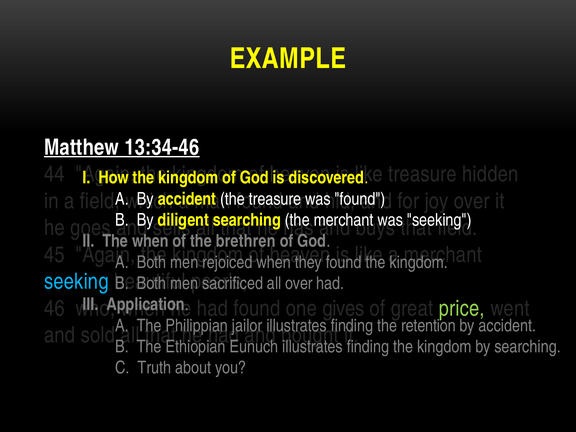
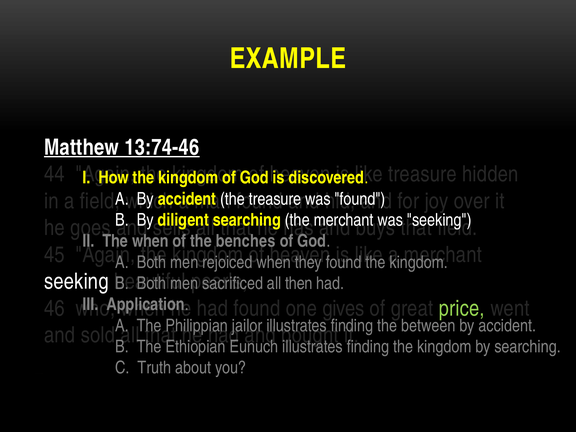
13:34-46: 13:34-46 -> 13:74-46
brethren: brethren -> benches
seeking at (76, 282) colour: light blue -> white
all over: over -> then
retention: retention -> between
